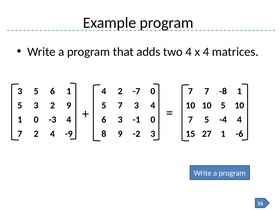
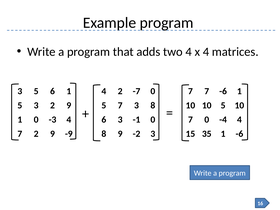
7 -8: -8 -> -6
3 4: 4 -> 8
7 5: 5 -> 0
7 2 4: 4 -> 9
27: 27 -> 35
